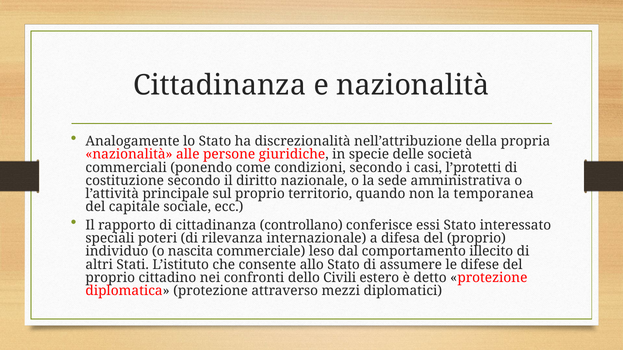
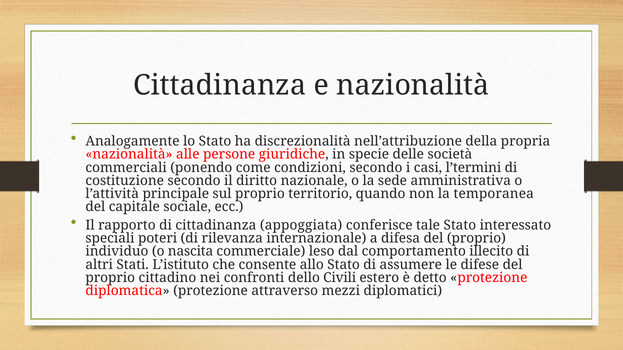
l’protetti: l’protetti -> l’termini
controllano: controllano -> appoggiata
essi: essi -> tale
